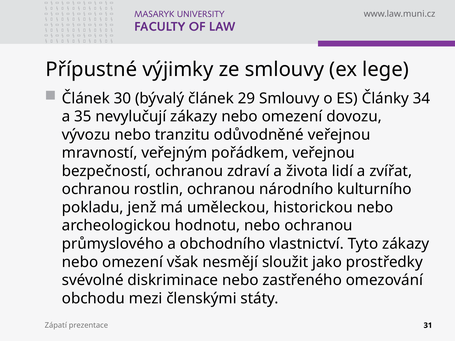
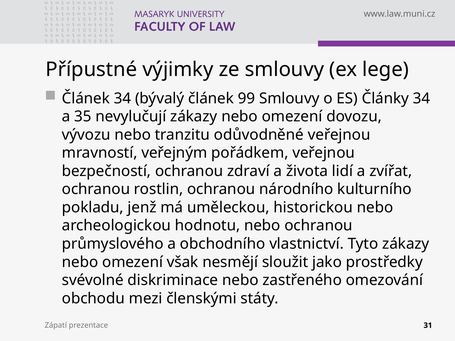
Článek 30: 30 -> 34
29: 29 -> 99
